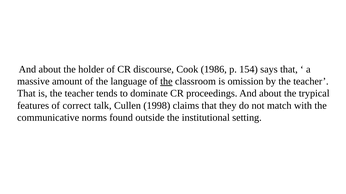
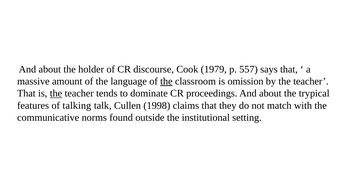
1986: 1986 -> 1979
154: 154 -> 557
the at (56, 94) underline: none -> present
correct: correct -> talking
